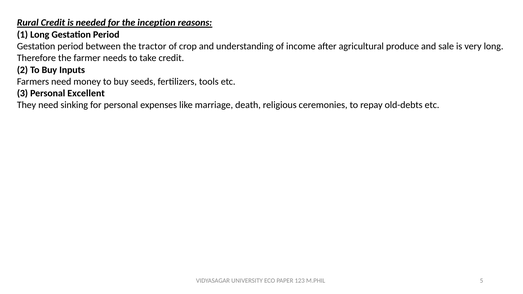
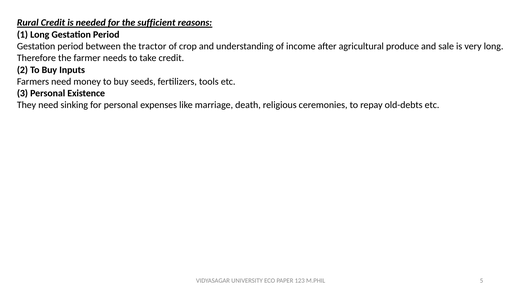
inception: inception -> sufficient
Excellent: Excellent -> Existence
